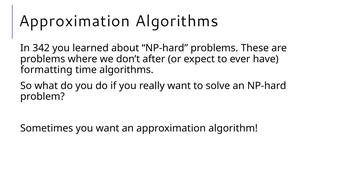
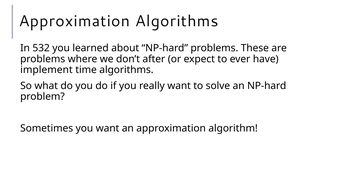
342: 342 -> 532
formatting: formatting -> implement
